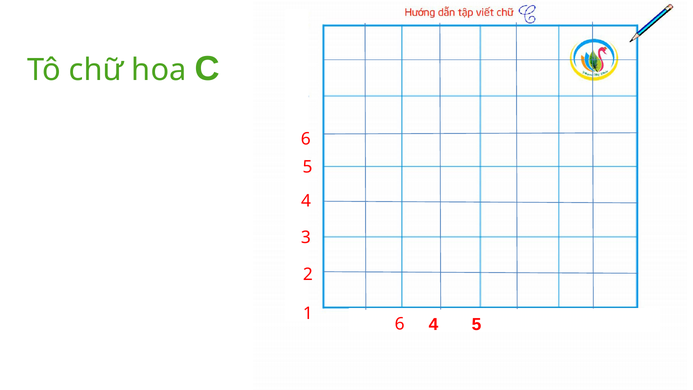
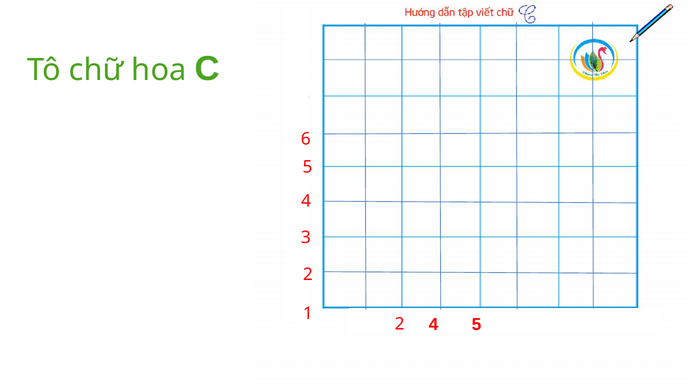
6 at (400, 324): 6 -> 2
